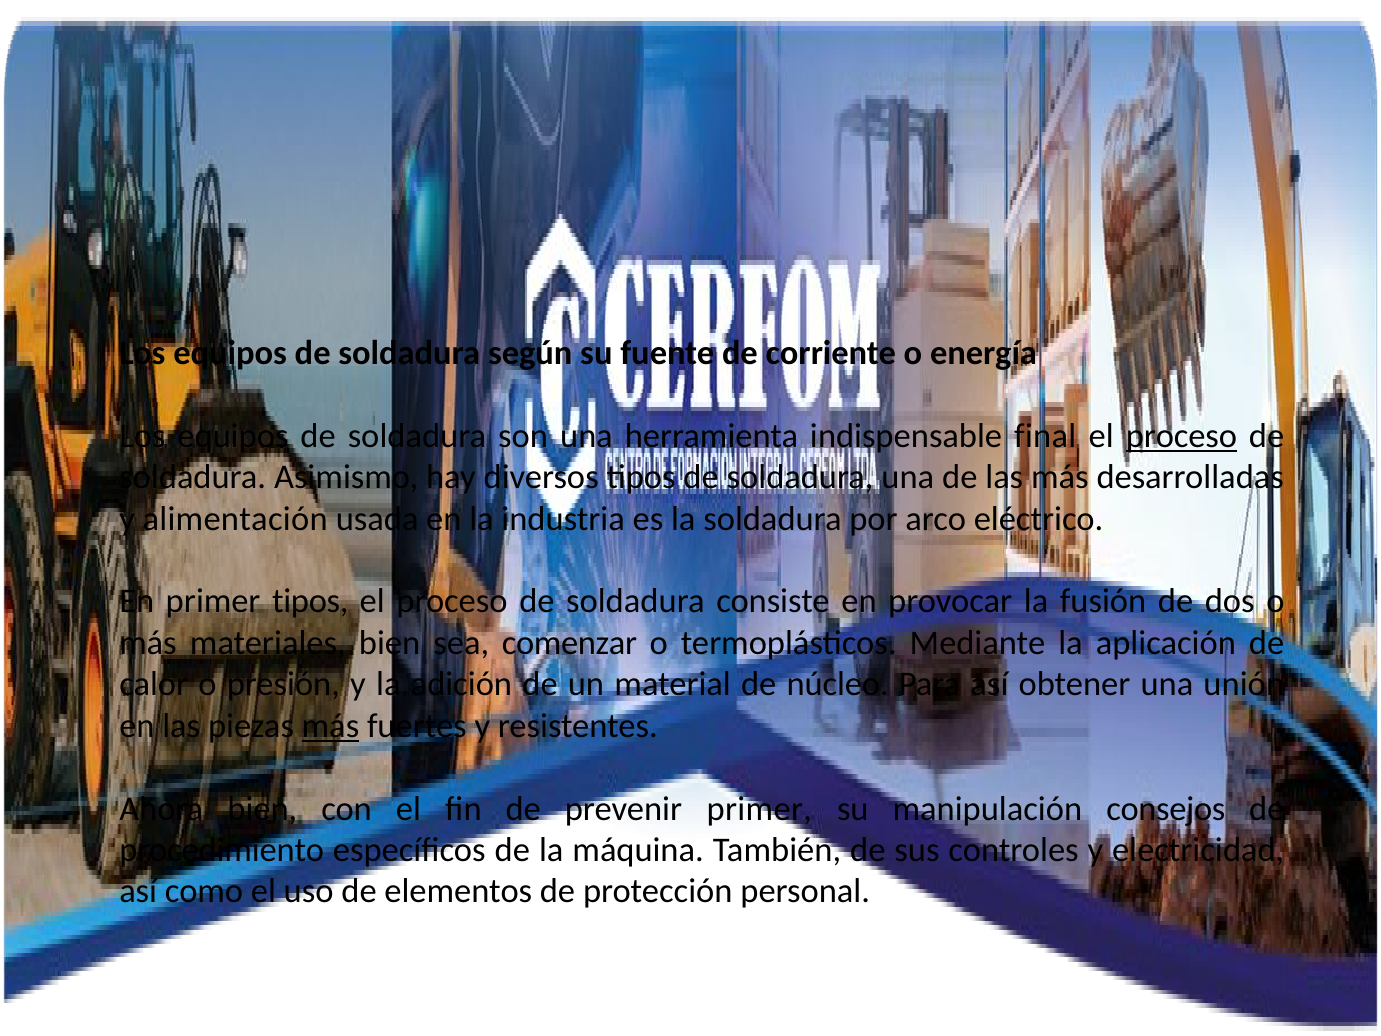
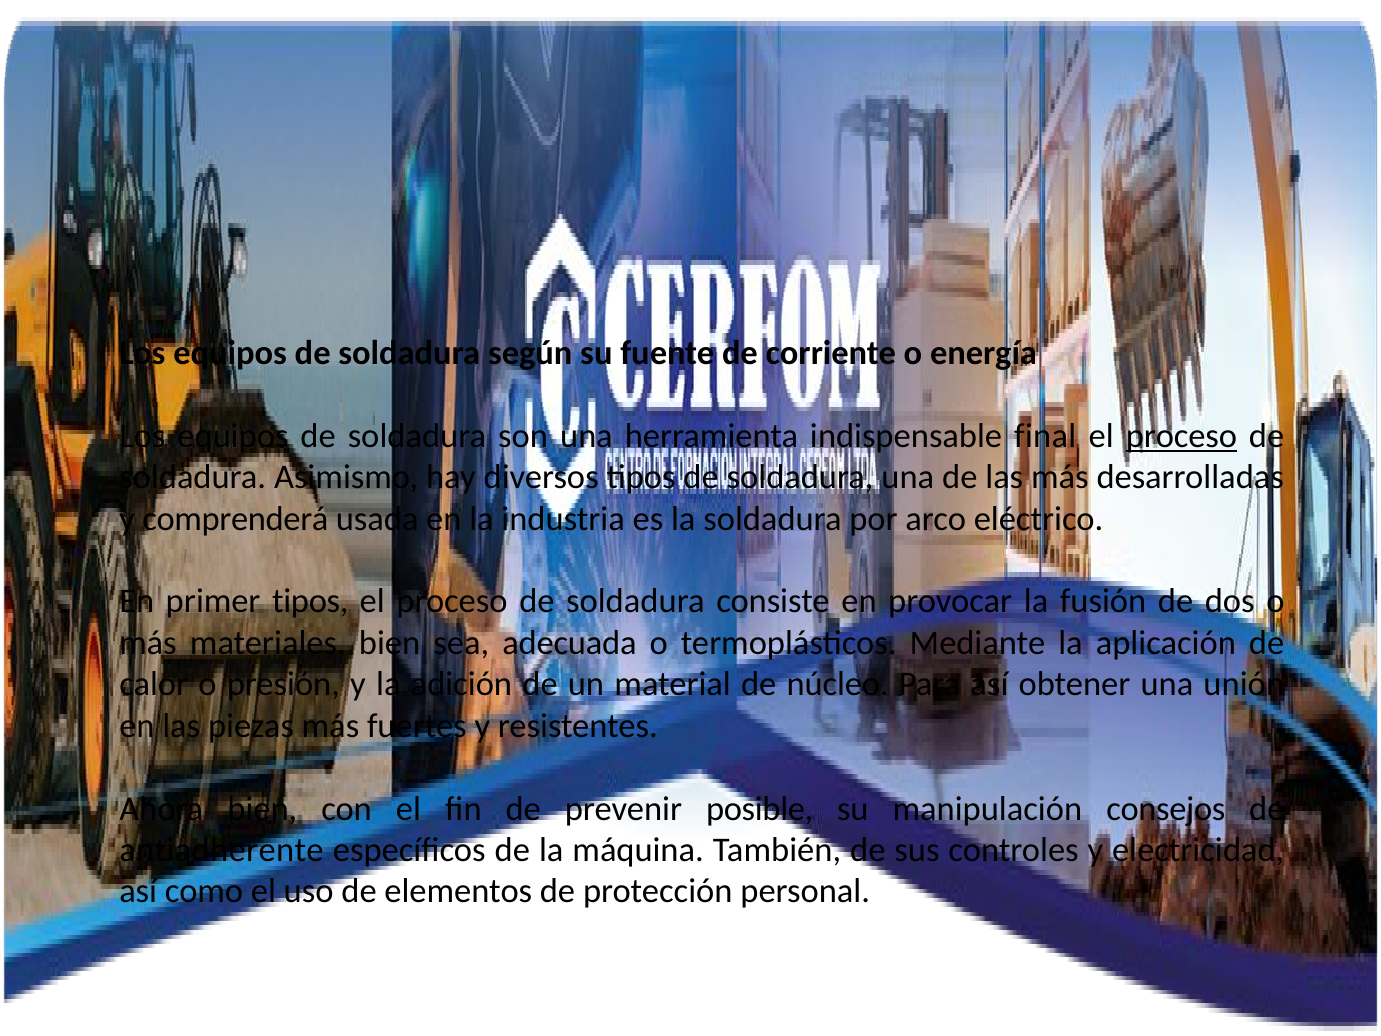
alimentación: alimentación -> comprenderá
comenzar: comenzar -> adecuada
más at (330, 726) underline: present -> none
prevenir primer: primer -> posible
procedimiento: procedimiento -> antiadherente
